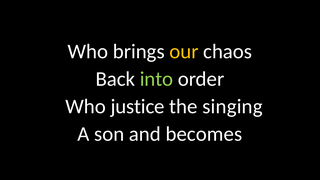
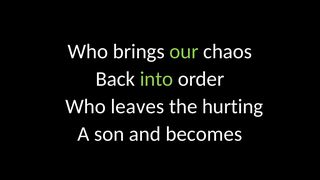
our colour: yellow -> light green
justice: justice -> leaves
singing: singing -> hurting
